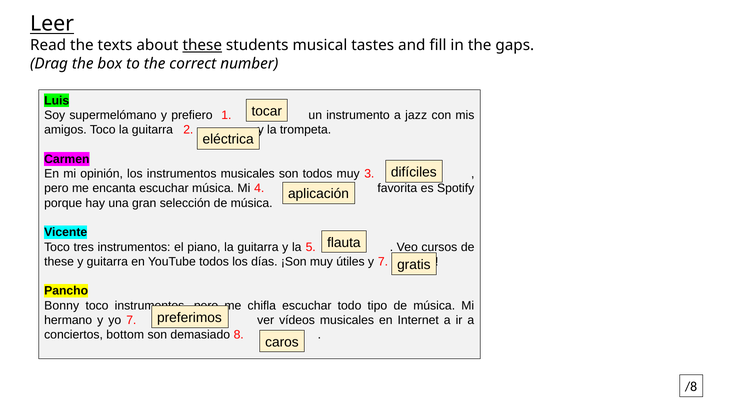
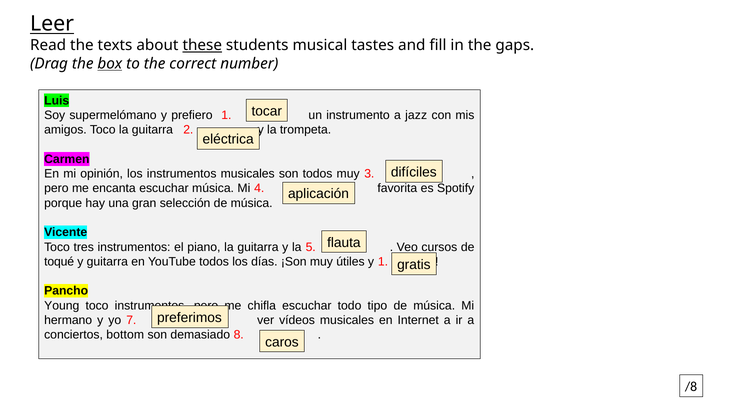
box underline: none -> present
these at (59, 262): these -> toqué
y 7: 7 -> 1
Bonny: Bonny -> Young
